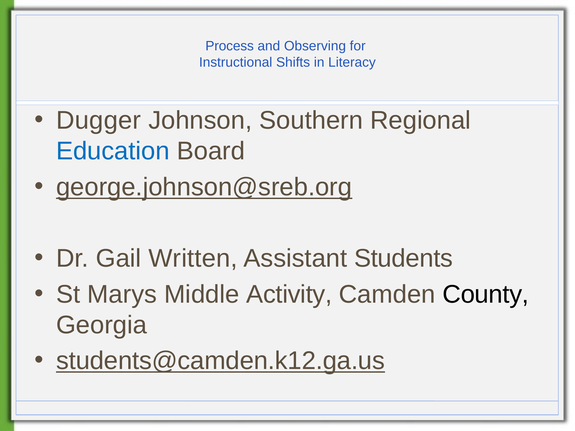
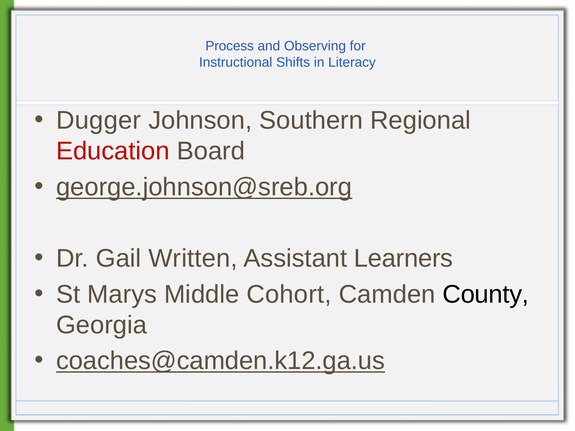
Education colour: blue -> red
Students: Students -> Learners
Activity: Activity -> Cohort
students@camden.k12.ga.us: students@camden.k12.ga.us -> coaches@camden.k12.ga.us
